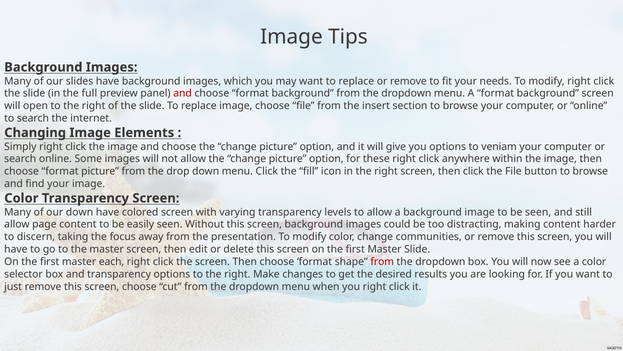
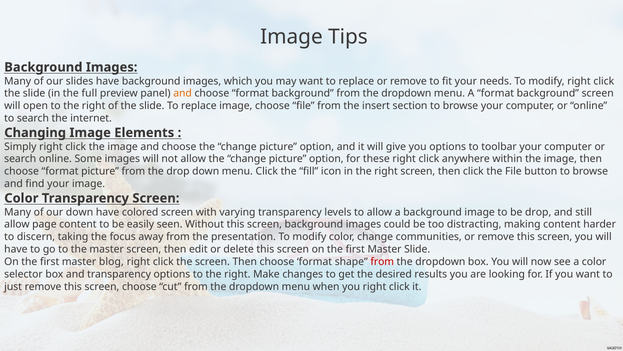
and at (183, 93) colour: red -> orange
veniam: veniam -> toolbar
be seen: seen -> drop
each: each -> blog
